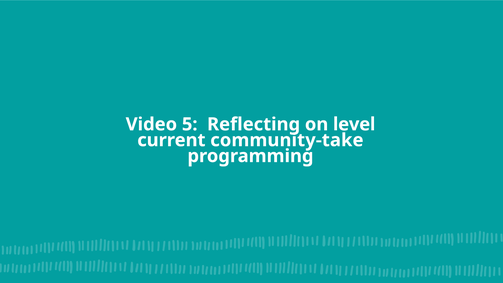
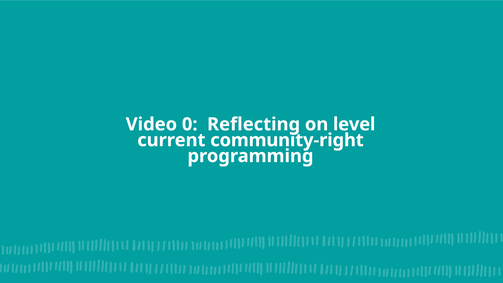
5: 5 -> 0
community-take: community-take -> community-right
